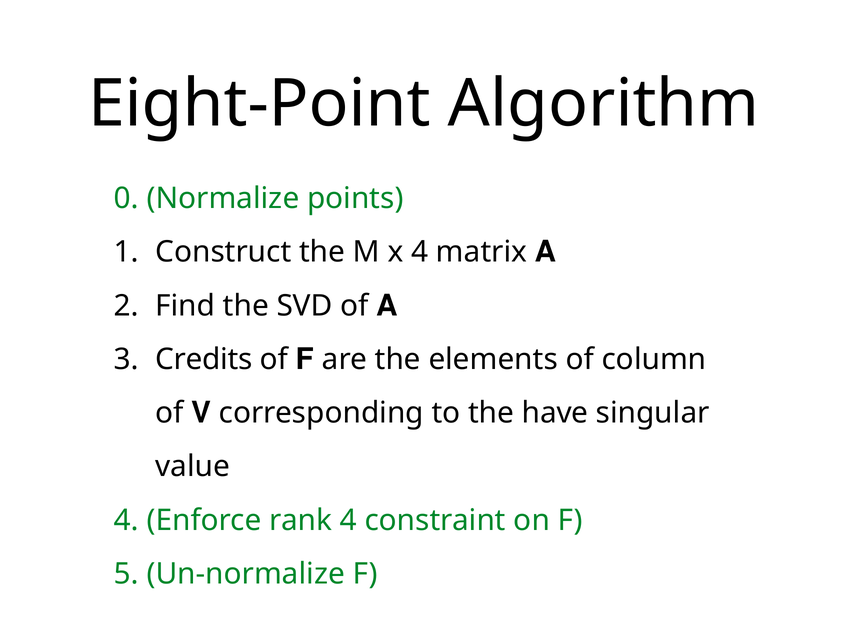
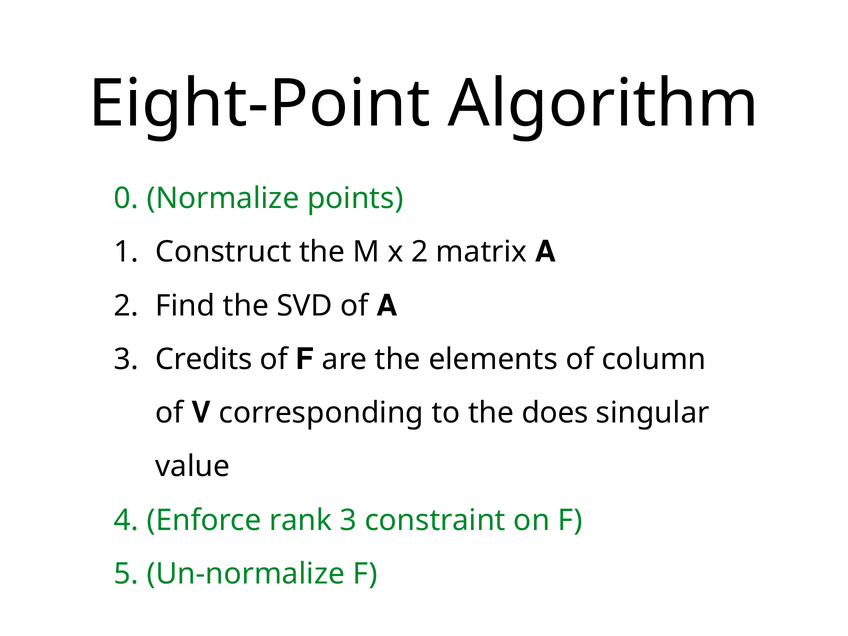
x 4: 4 -> 2
have: have -> does
rank 4: 4 -> 3
